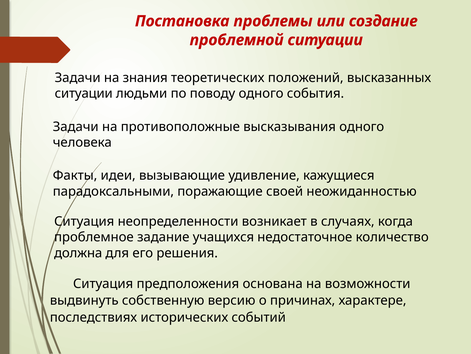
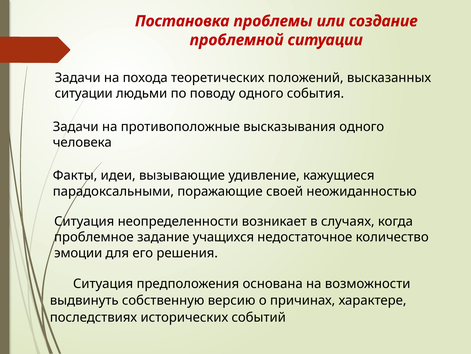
знания: знания -> похода
должна: должна -> эмоции
